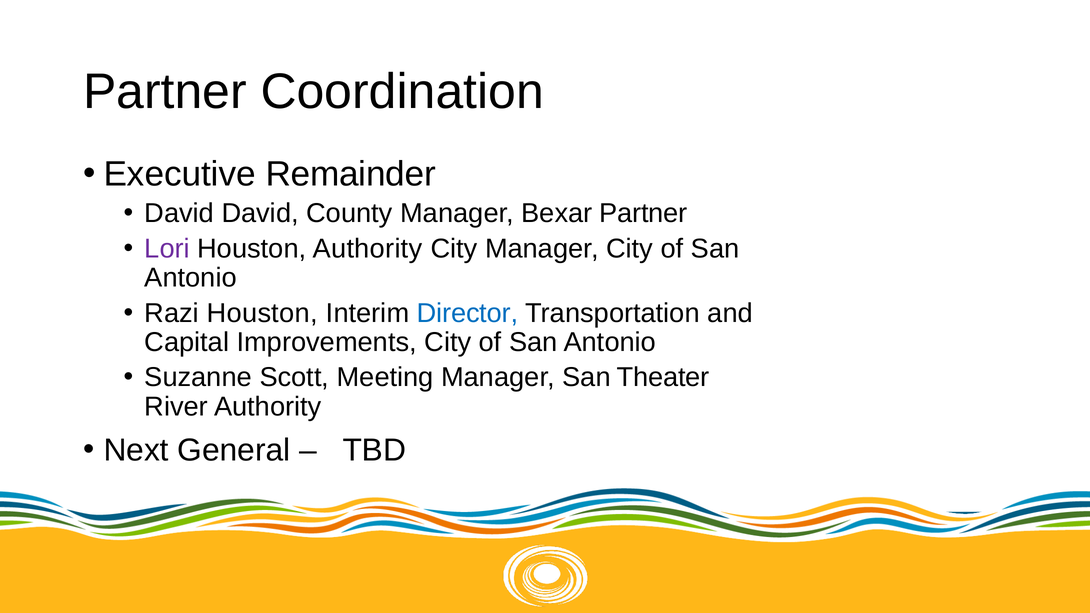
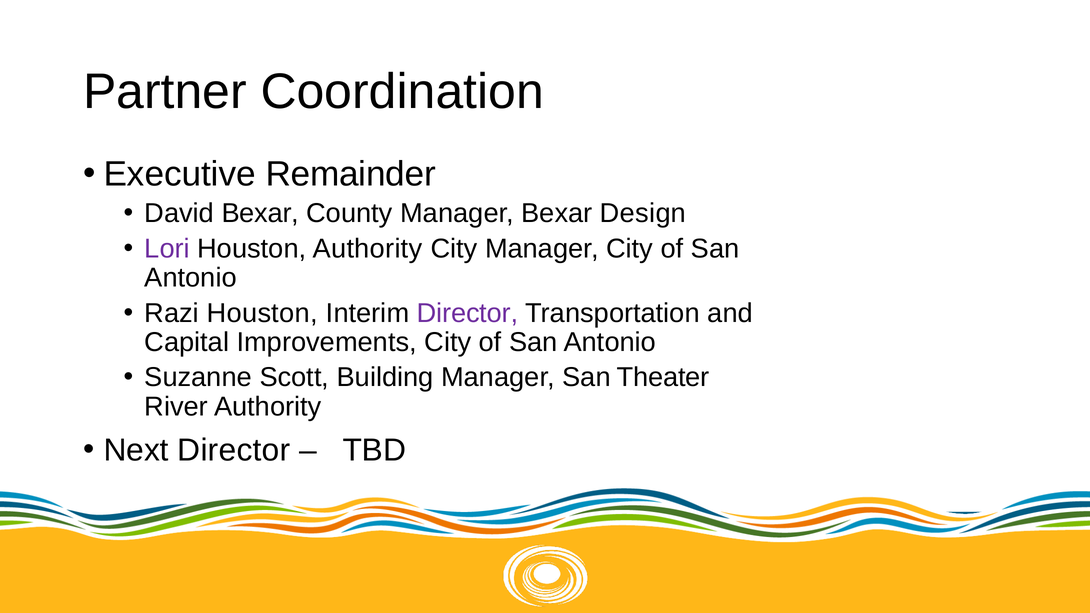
David David: David -> Bexar
Bexar Partner: Partner -> Design
Director at (468, 313) colour: blue -> purple
Meeting: Meeting -> Building
Next General: General -> Director
